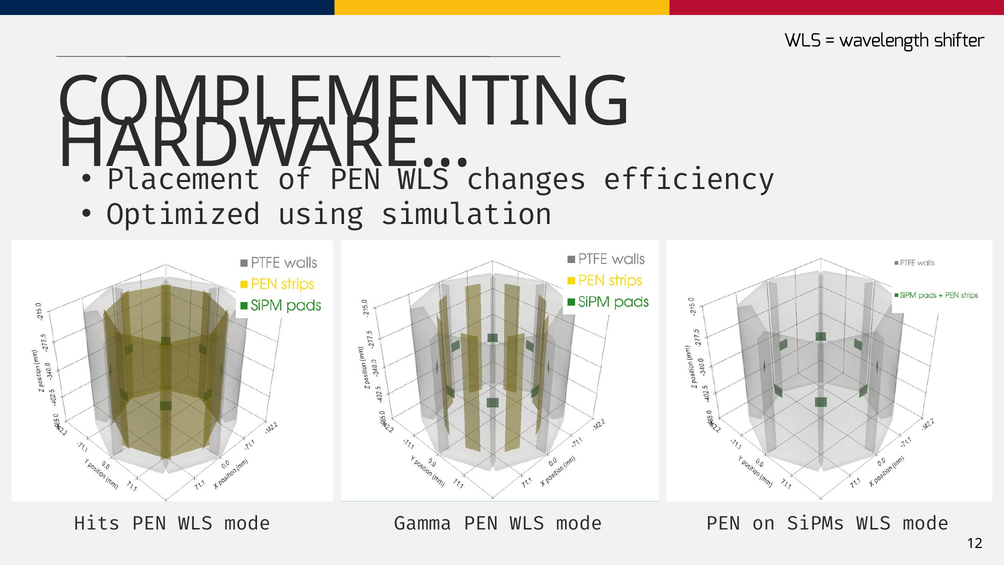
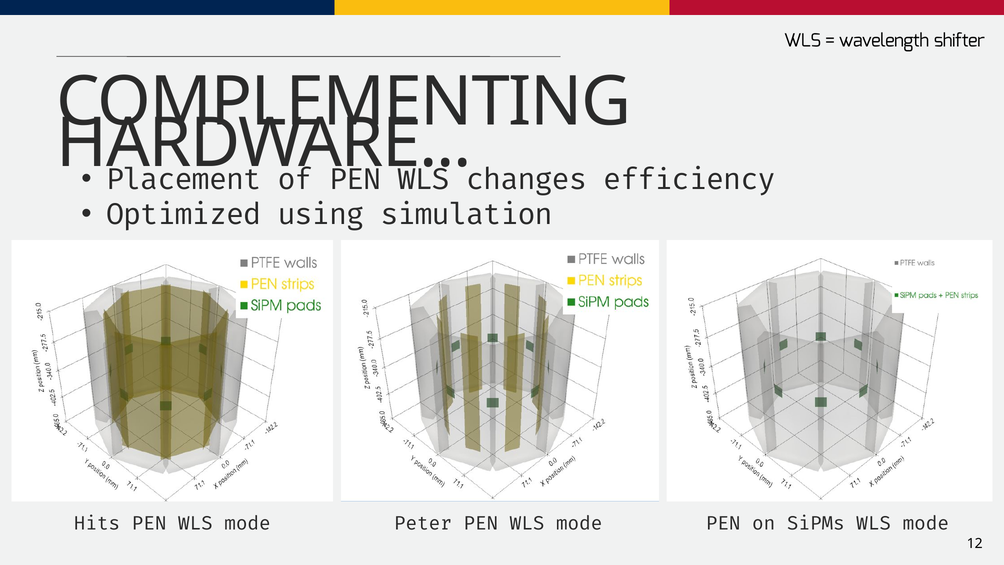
Gamma: Gamma -> Peter
